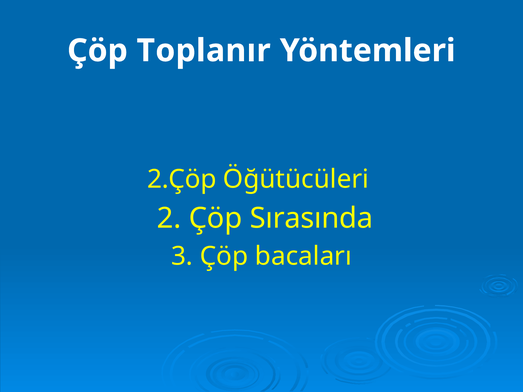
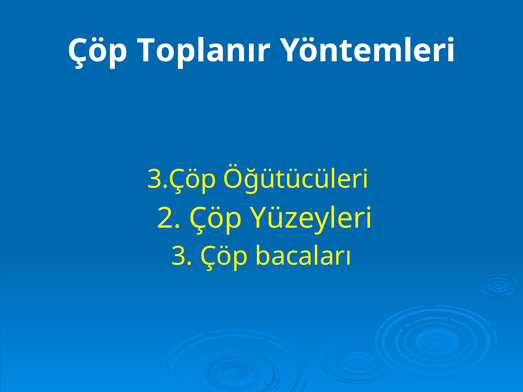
2.Çöp: 2.Çöp -> 3.Çöp
Sırasında: Sırasında -> Yüzeyleri
